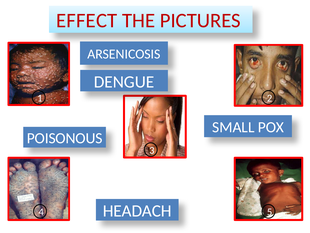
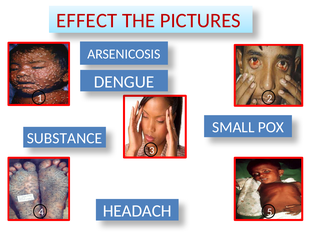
POISONOUS: POISONOUS -> SUBSTANCE
